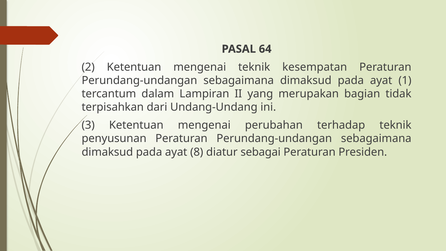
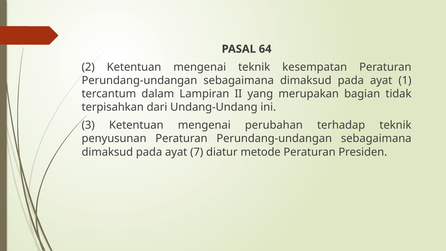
8: 8 -> 7
sebagai: sebagai -> metode
